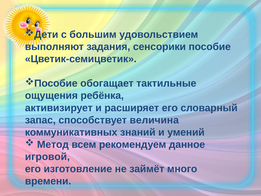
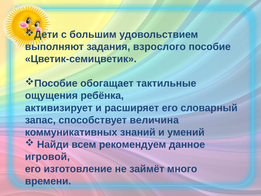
сенсорики: сенсорики -> взрослого
Метод: Метод -> Найди
